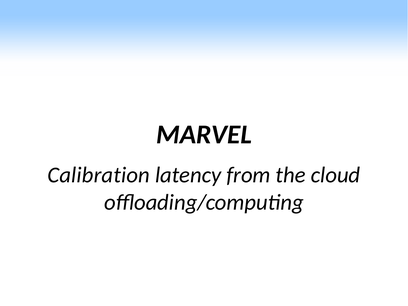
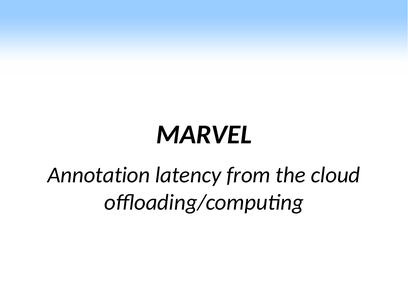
Calibration: Calibration -> Annotation
